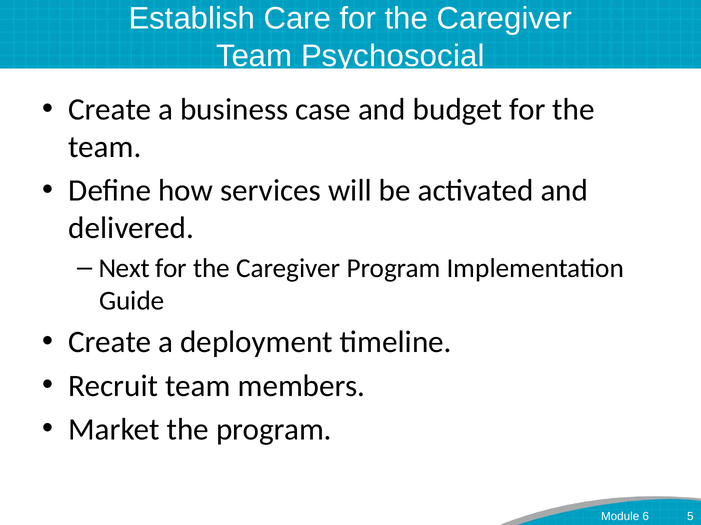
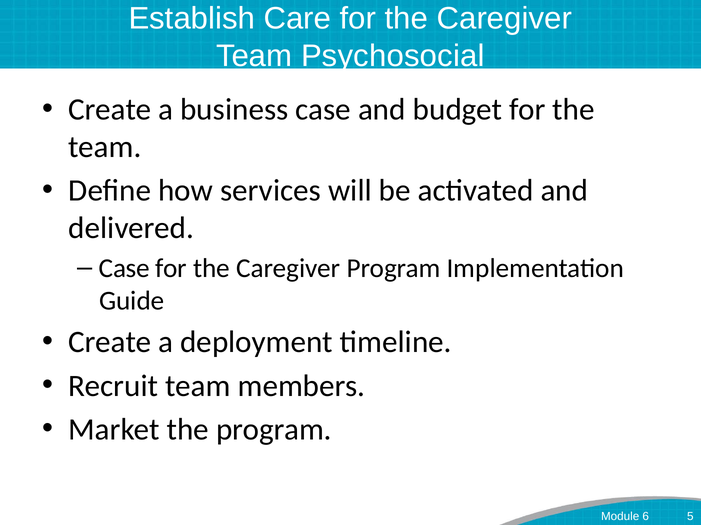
Next at (124, 268): Next -> Case
